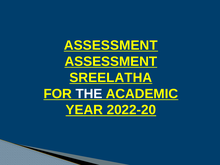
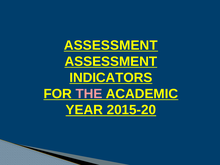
SREELATHA: SREELATHA -> INDICATORS
THE colour: white -> pink
2022-20: 2022-20 -> 2015-20
